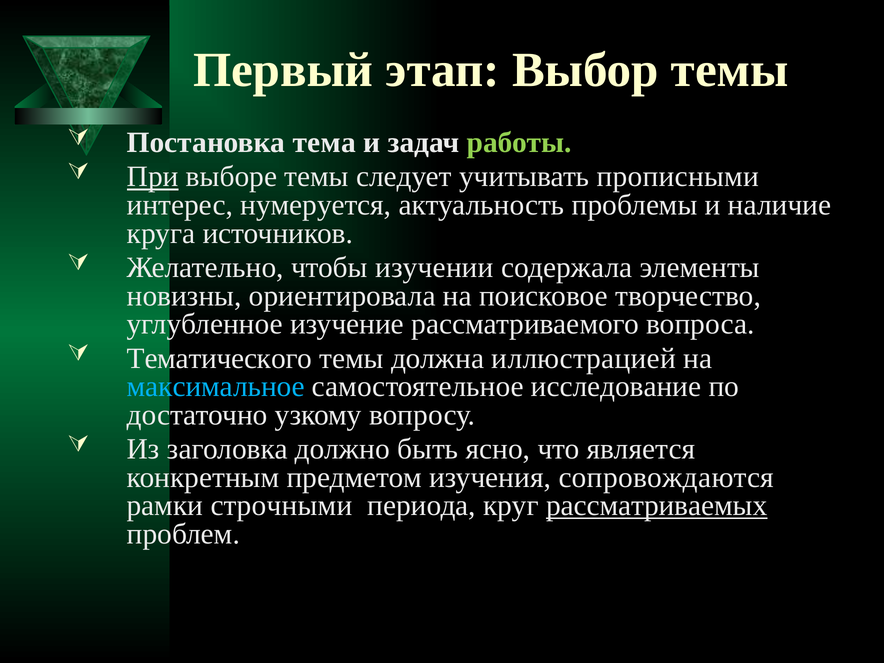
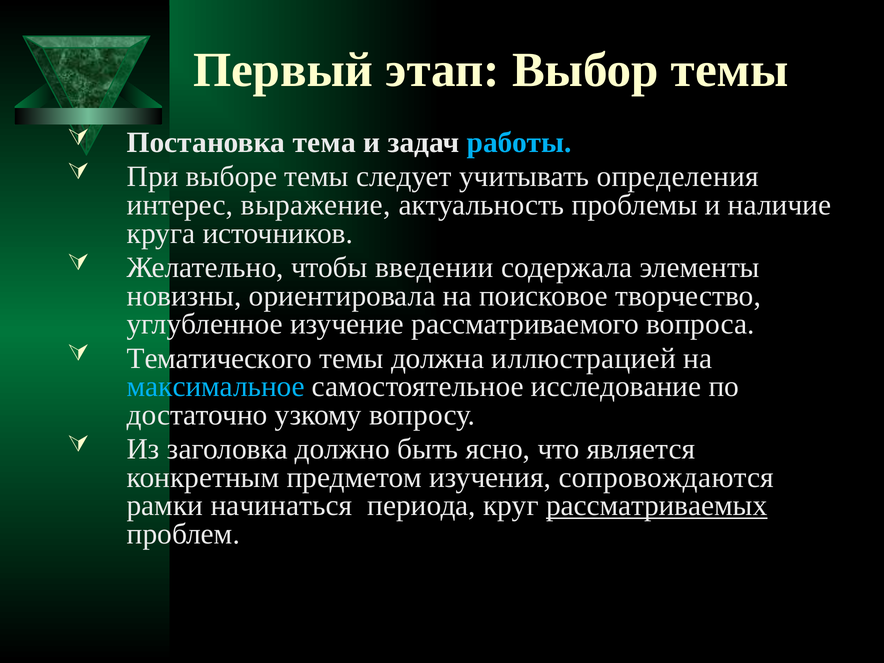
работы colour: light green -> light blue
При underline: present -> none
прописными: прописными -> определения
нумеруется: нумеруется -> выражение
изучении: изучении -> введении
строчными: строчными -> начинаться
